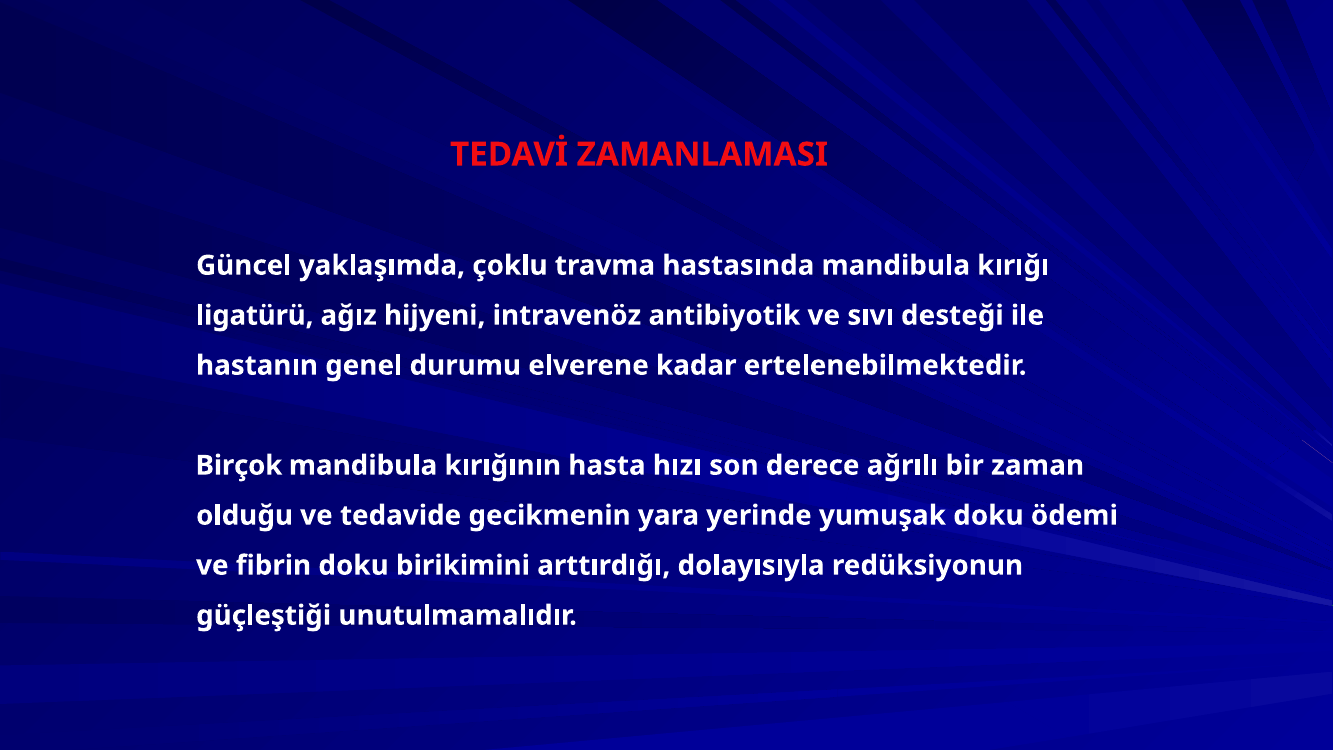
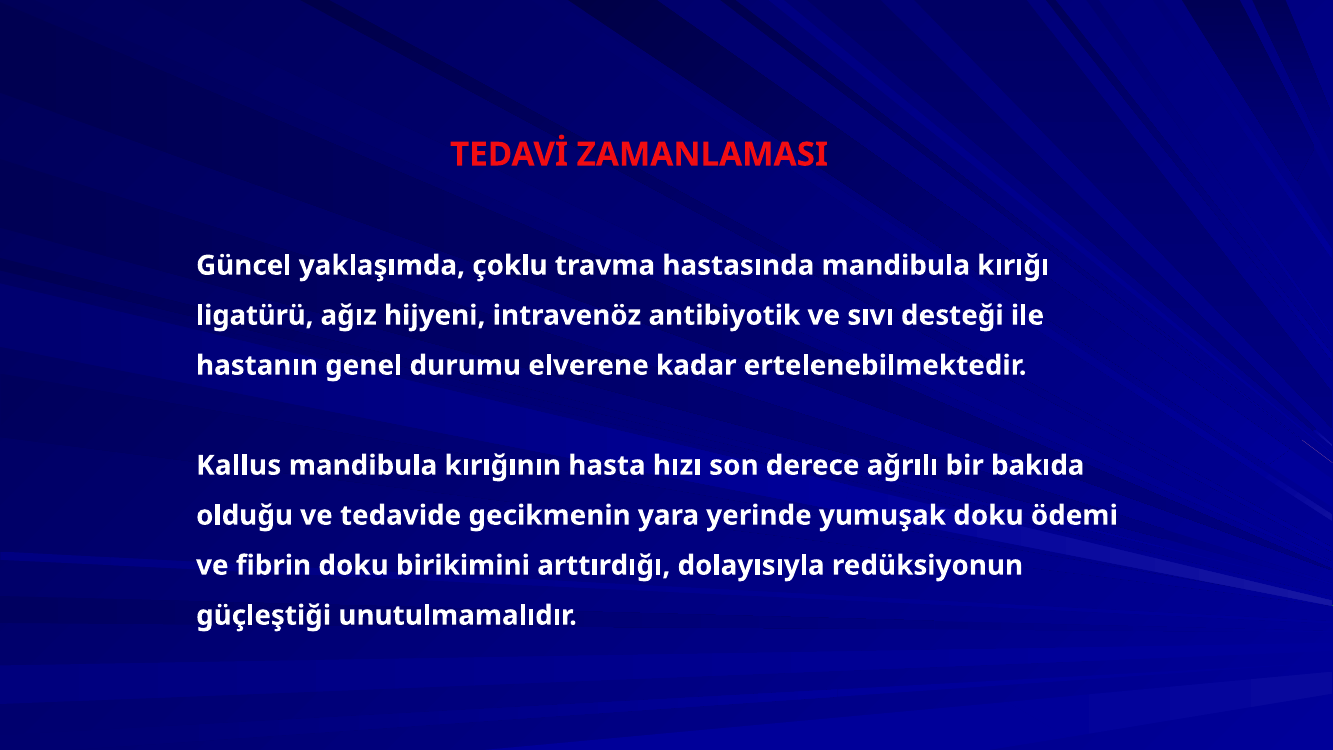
Birçok: Birçok -> Kallus
zaman: zaman -> bakıda
